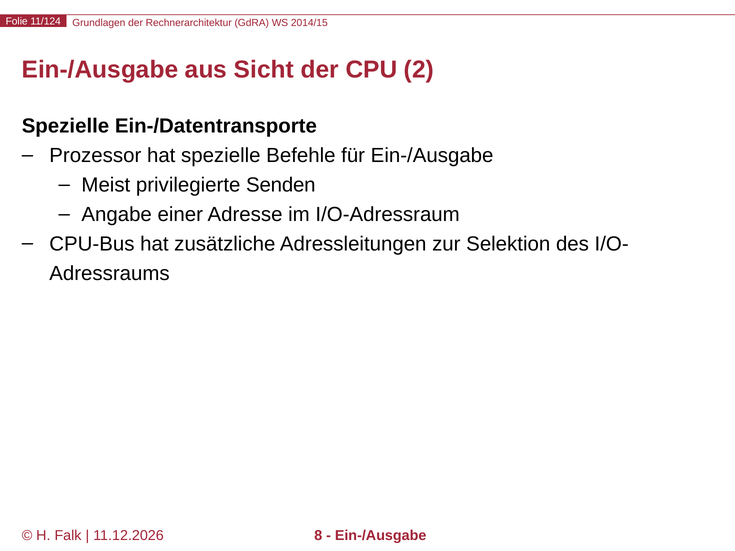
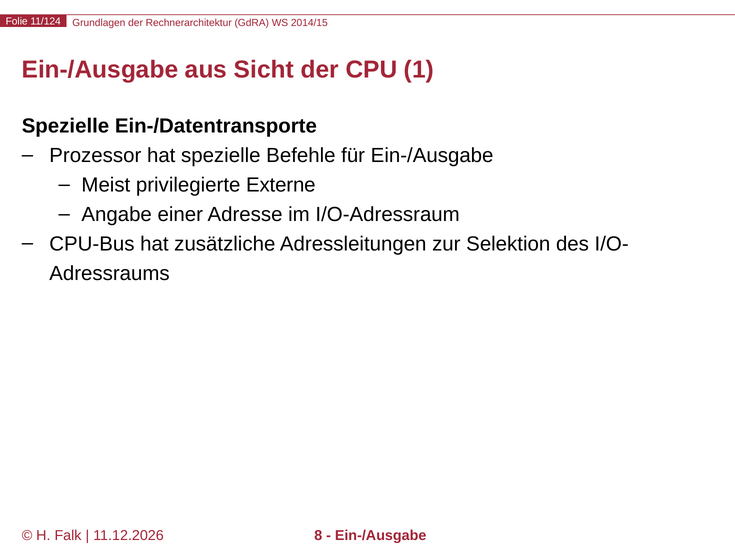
2: 2 -> 1
Senden: Senden -> Externe
